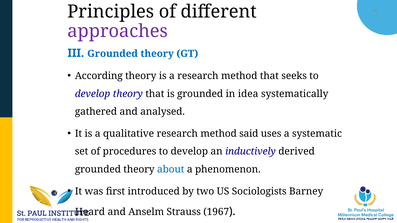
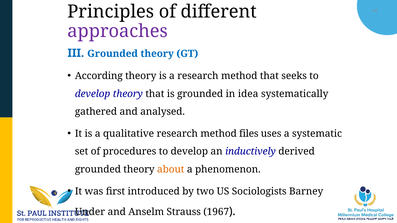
said: said -> files
about colour: blue -> orange
Heard: Heard -> Under
